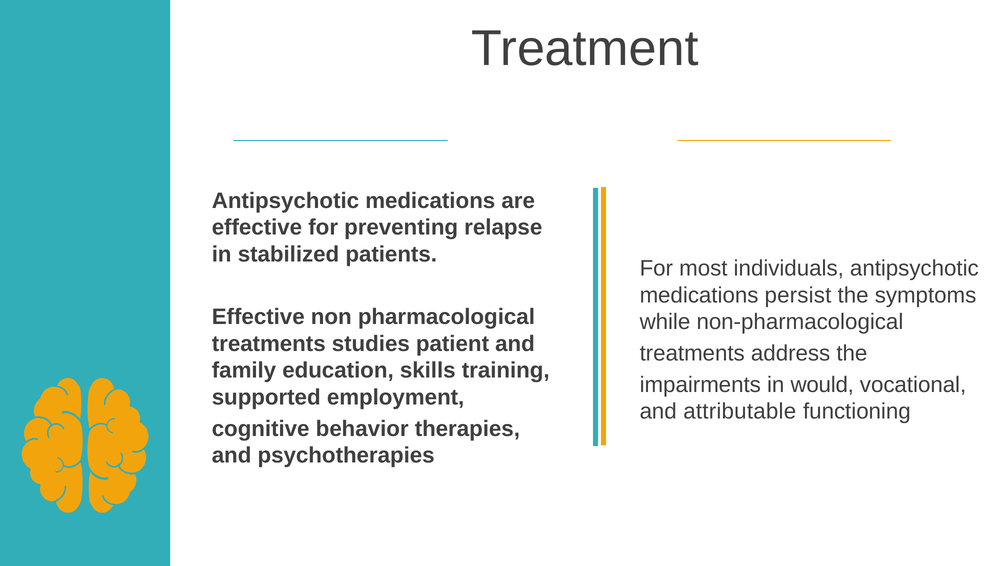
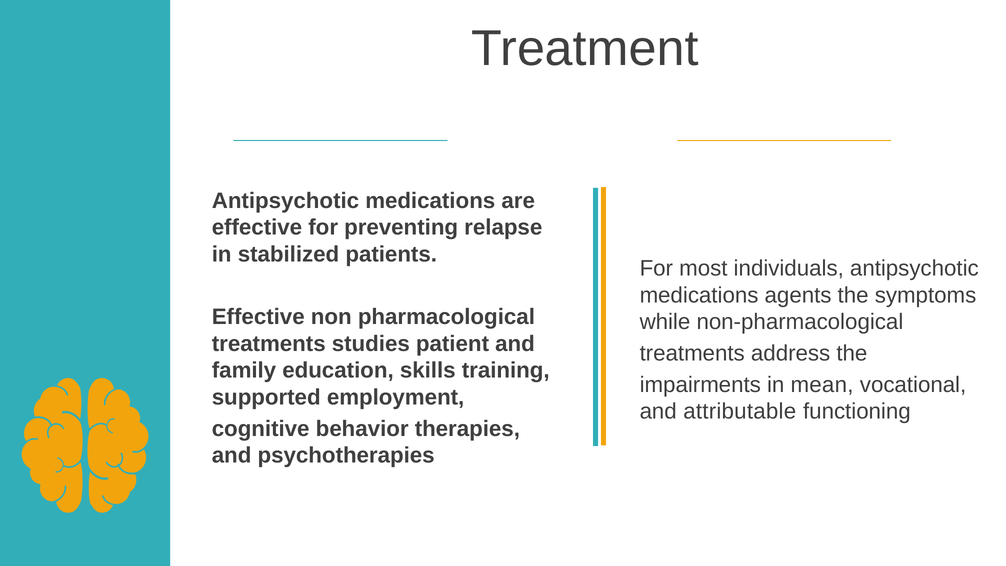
persist: persist -> agents
would: would -> mean
